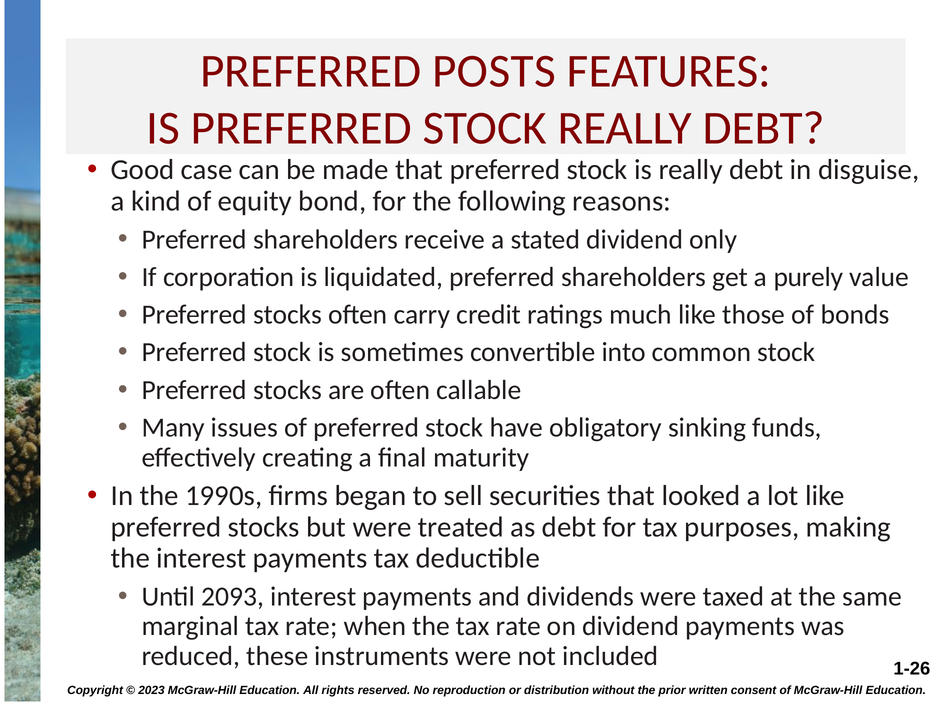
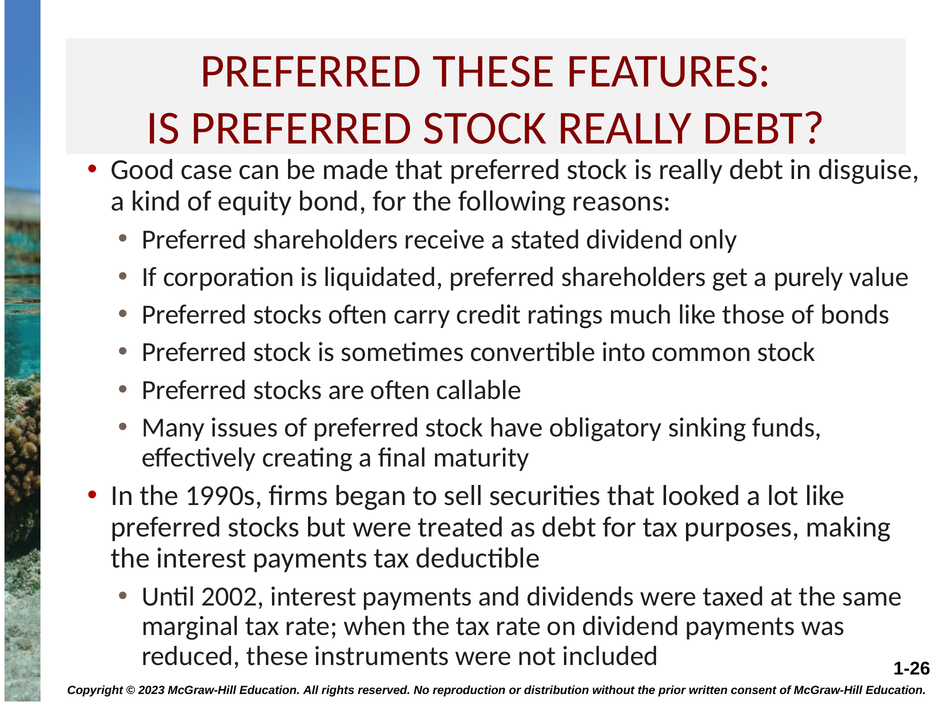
PREFERRED POSTS: POSTS -> THESE
2093: 2093 -> 2002
